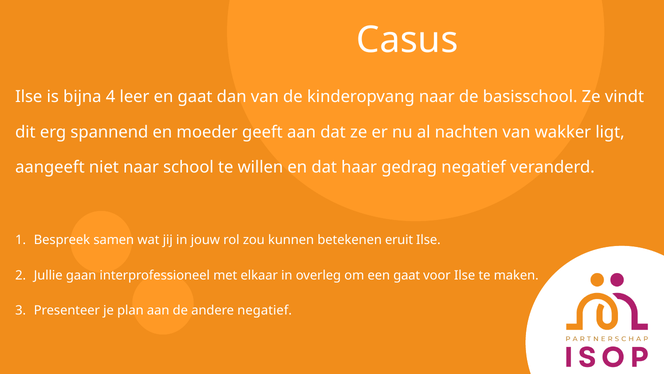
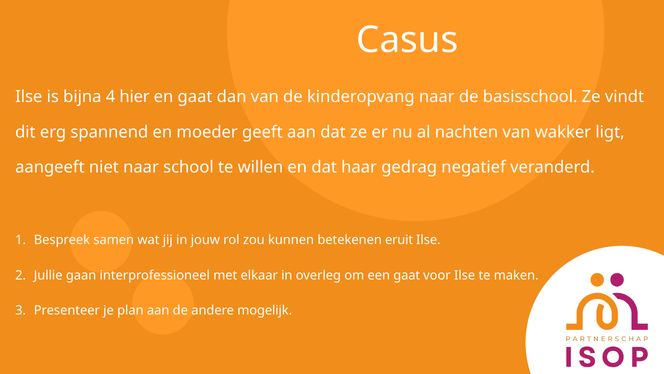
leer: leer -> hier
andere negatief: negatief -> mogelijk
